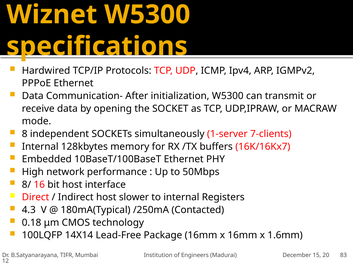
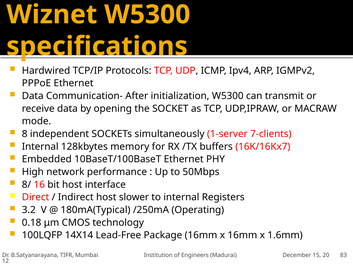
4.3: 4.3 -> 3.2
Contacted: Contacted -> Operating
